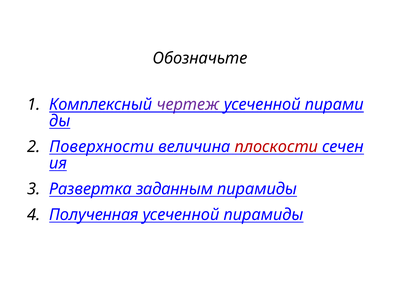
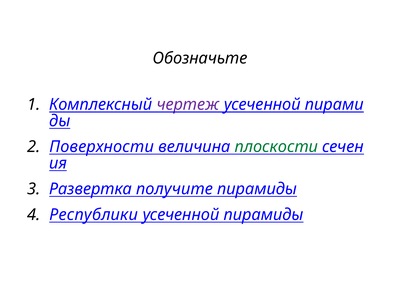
плоскости colour: red -> green
заданным: заданным -> получите
Полученная: Полученная -> Республики
